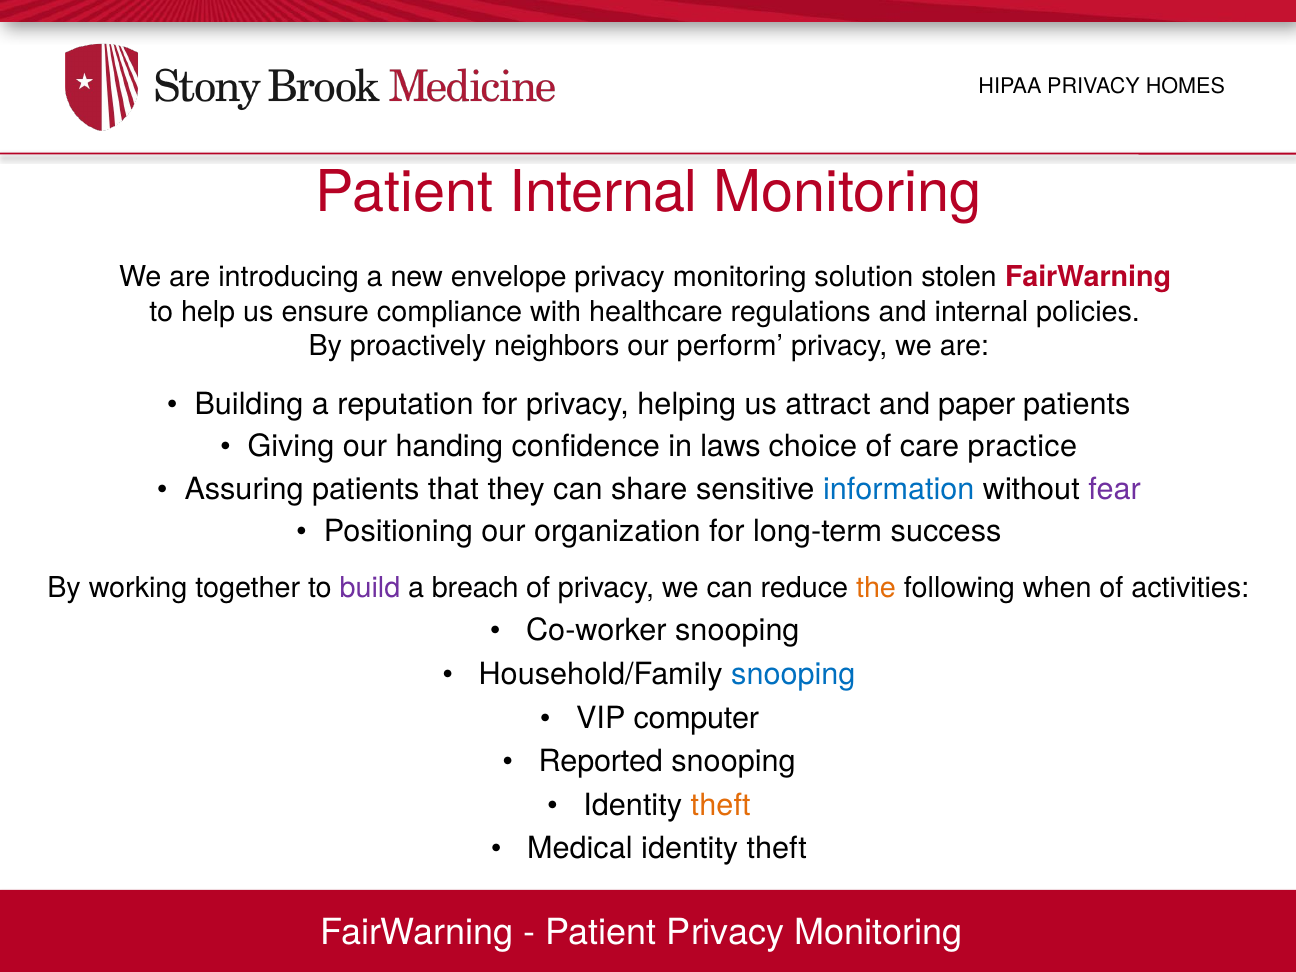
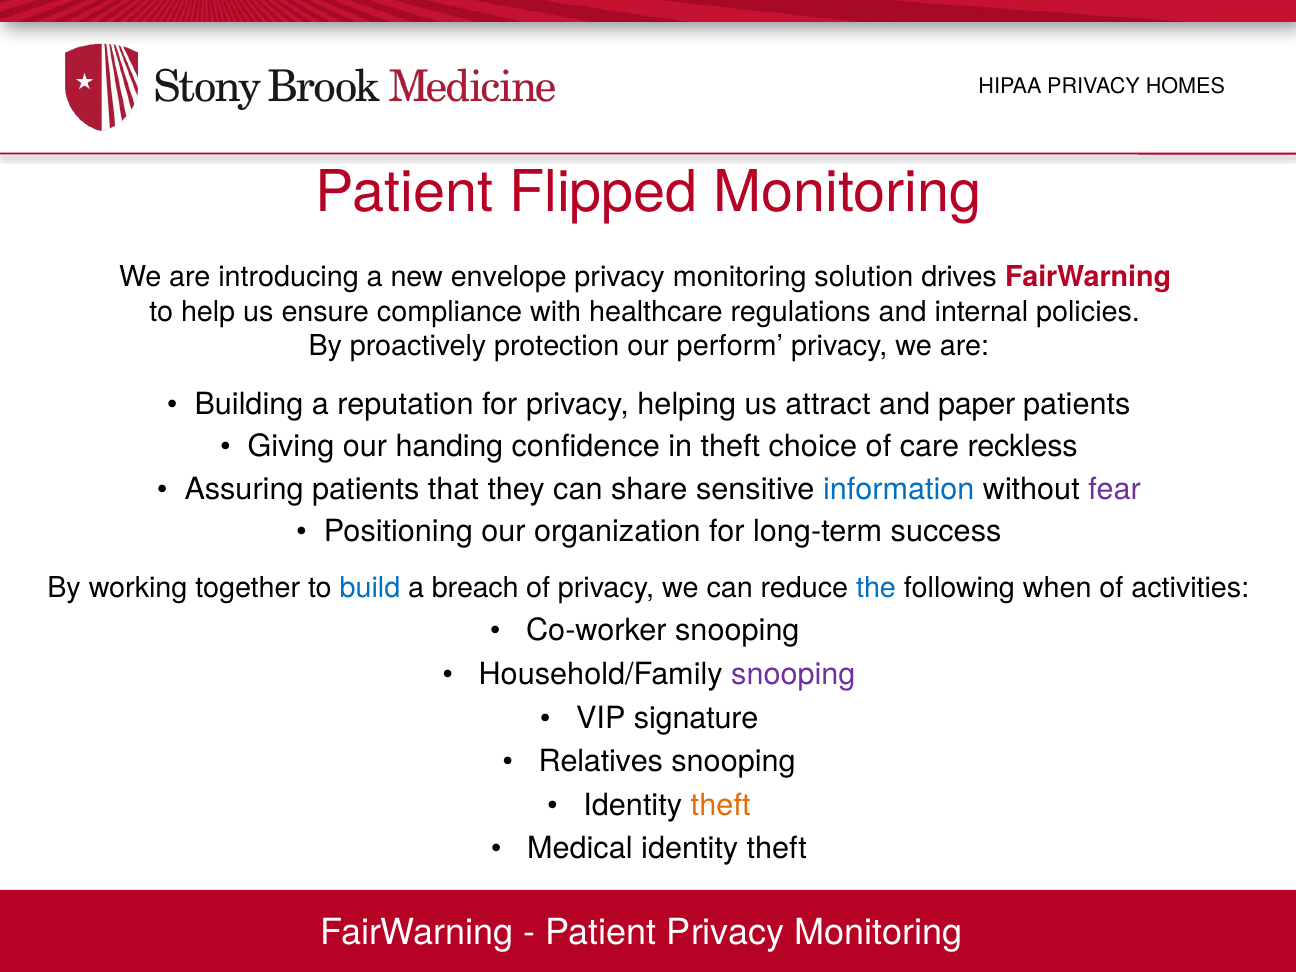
Patient Internal: Internal -> Flipped
stolen: stolen -> drives
neighbors: neighbors -> protection
in laws: laws -> theft
practice: practice -> reckless
build colour: purple -> blue
the colour: orange -> blue
snooping at (793, 674) colour: blue -> purple
computer: computer -> signature
Reported: Reported -> Relatives
